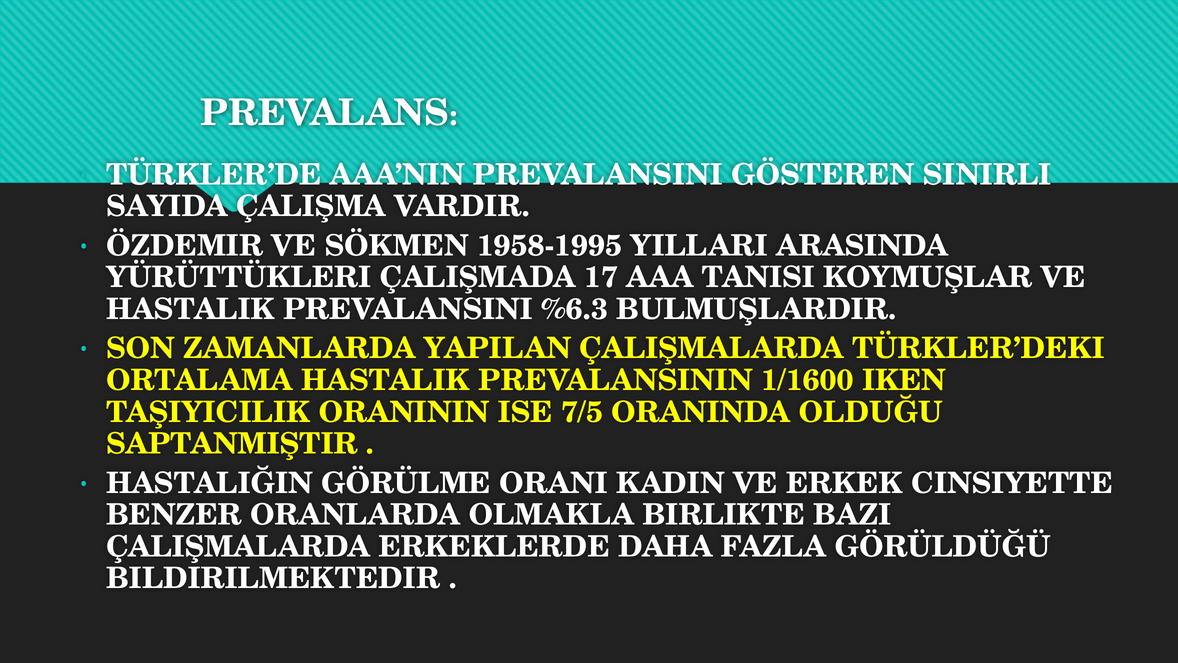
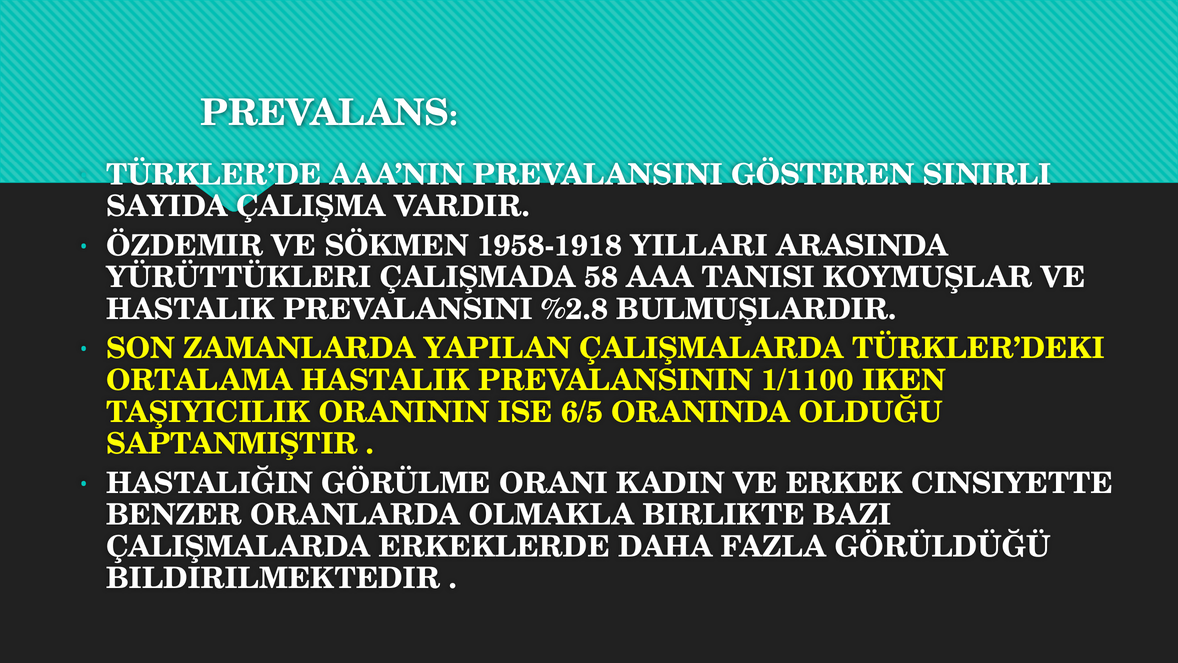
1958-1995: 1958-1995 -> 1958-1918
17: 17 -> 58
%6.3: %6.3 -> %2.8
1/1600: 1/1600 -> 1/1100
7/5: 7/5 -> 6/5
